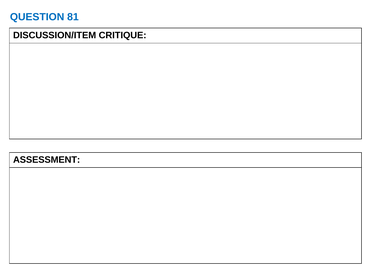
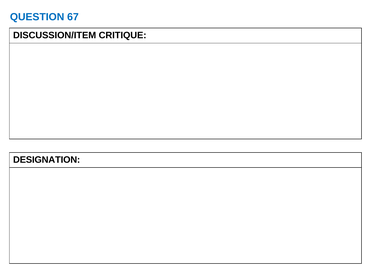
81: 81 -> 67
ASSESSMENT: ASSESSMENT -> DESIGNATION
